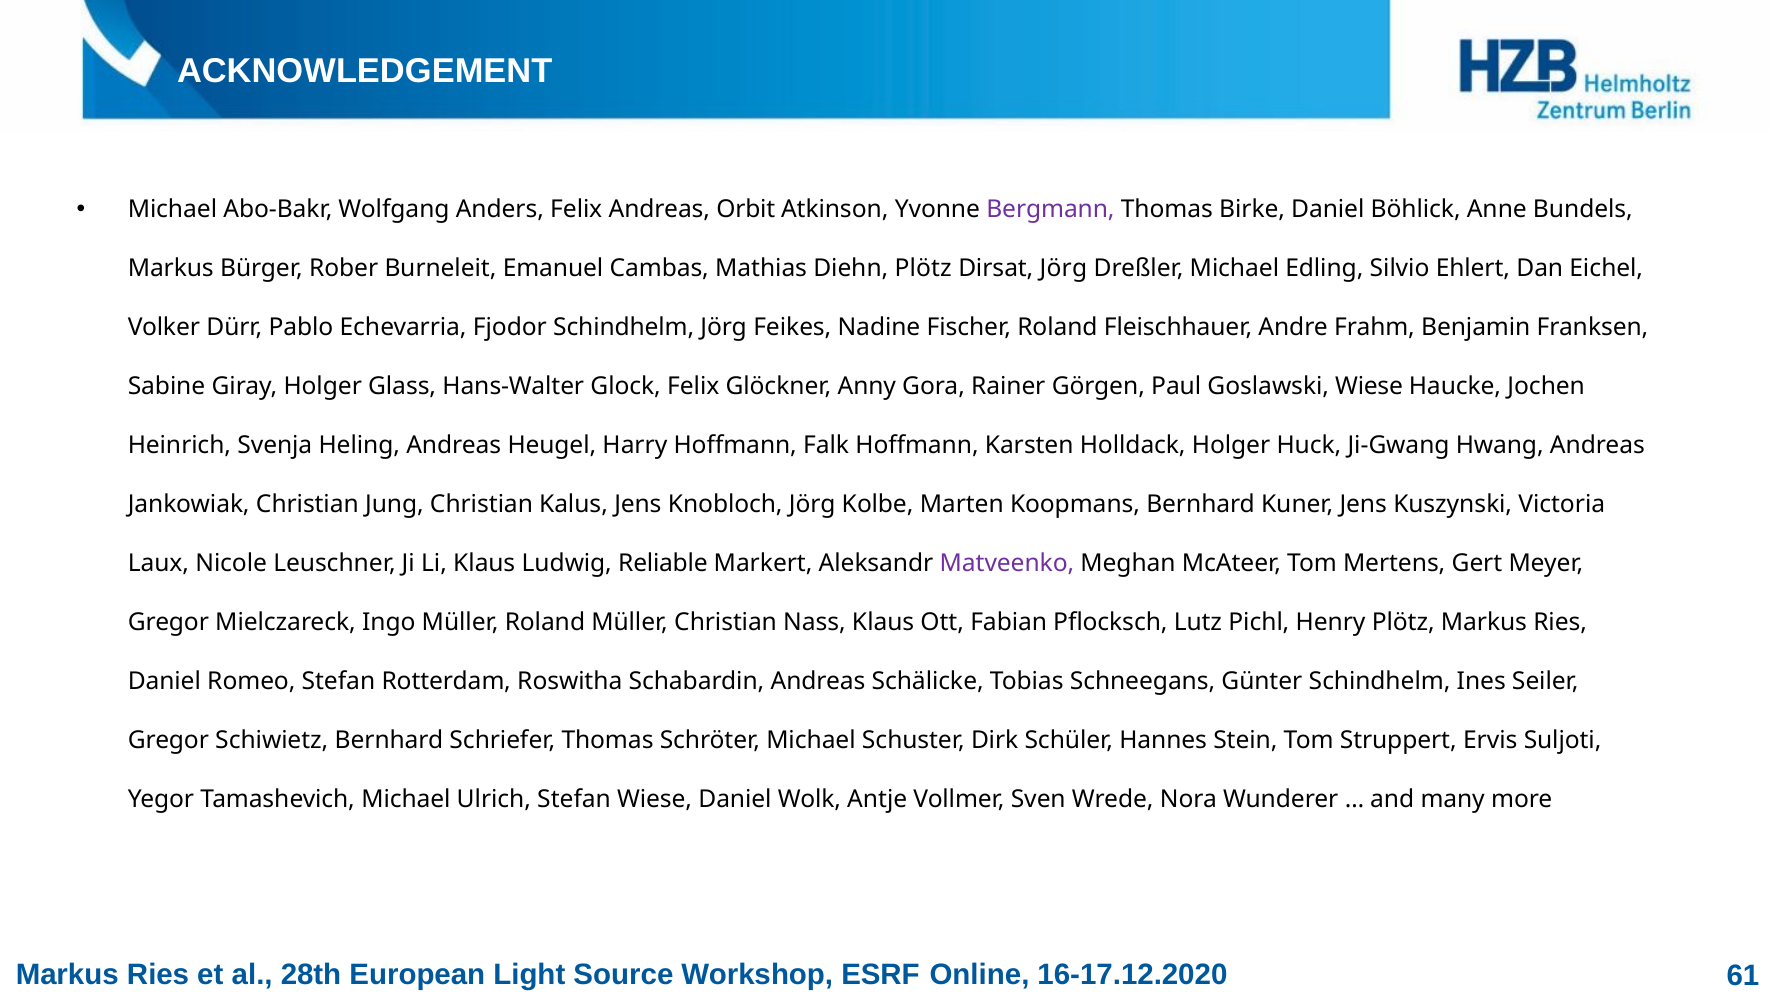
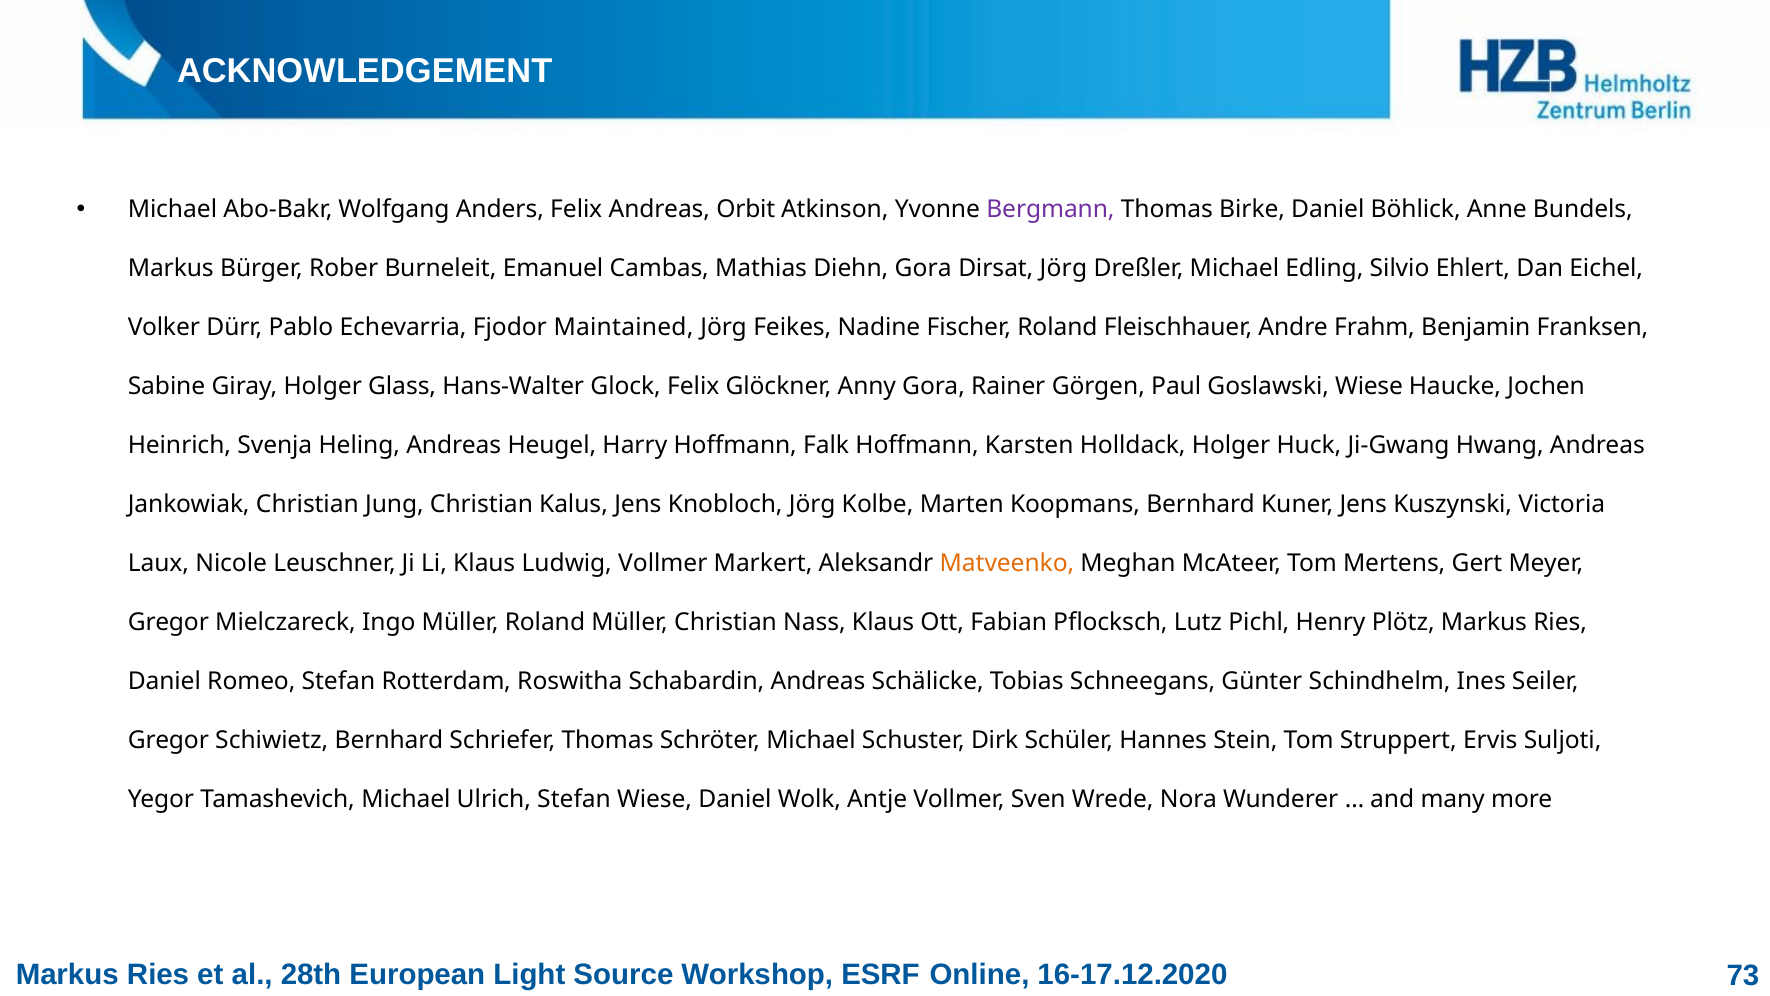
Diehn Plötz: Plötz -> Gora
Fjodor Schindhelm: Schindhelm -> Maintained
Ludwig Reliable: Reliable -> Vollmer
Matveenko colour: purple -> orange
61: 61 -> 73
